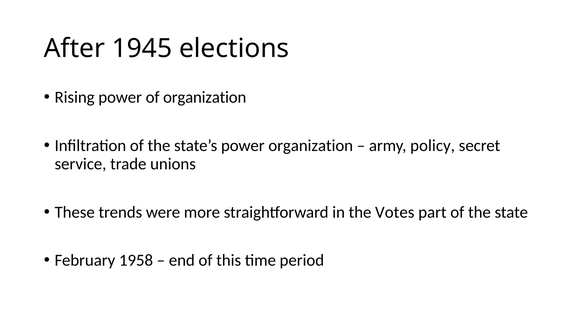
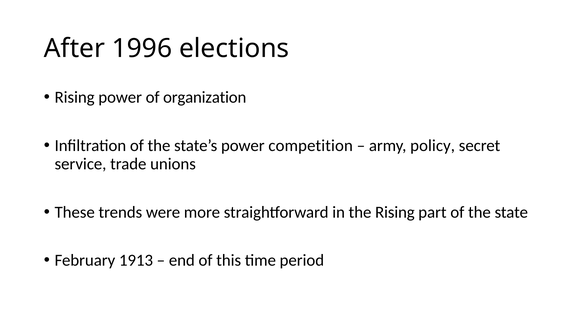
1945: 1945 -> 1996
power organization: organization -> competition
the Votes: Votes -> Rising
1958: 1958 -> 1913
